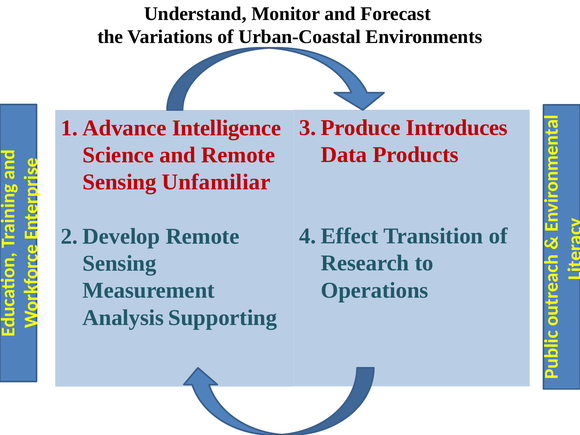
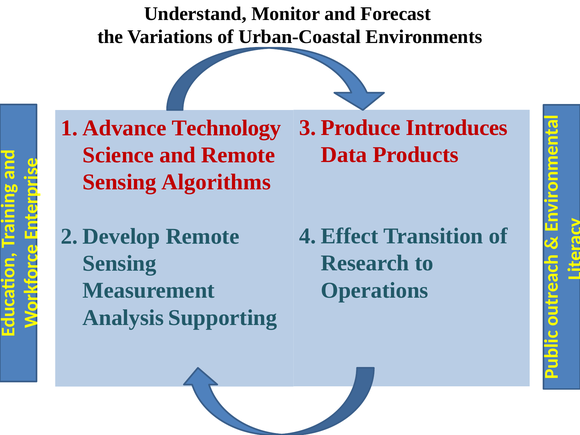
Intelligence: Intelligence -> Technology
Unfamiliar: Unfamiliar -> Algorithms
